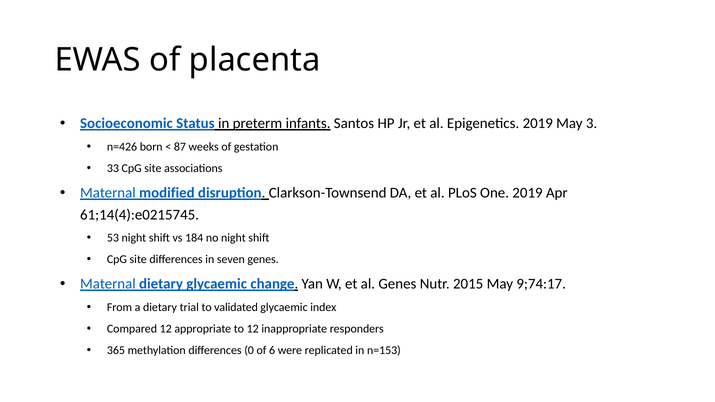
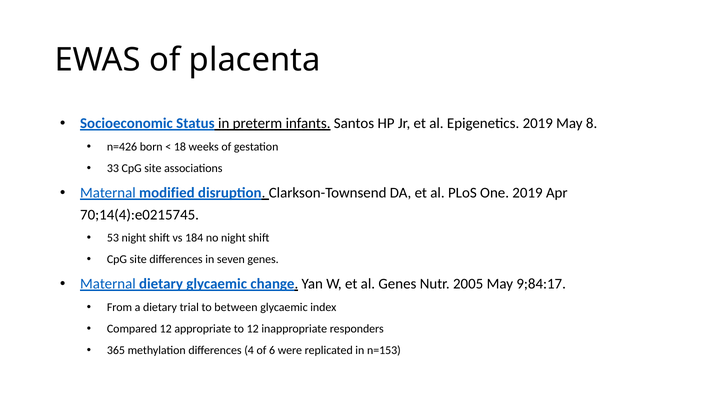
3: 3 -> 8
87: 87 -> 18
61;14(4):e0215745: 61;14(4):e0215745 -> 70;14(4):e0215745
2015: 2015 -> 2005
9;74:17: 9;74:17 -> 9;84:17
validated: validated -> between
0: 0 -> 4
